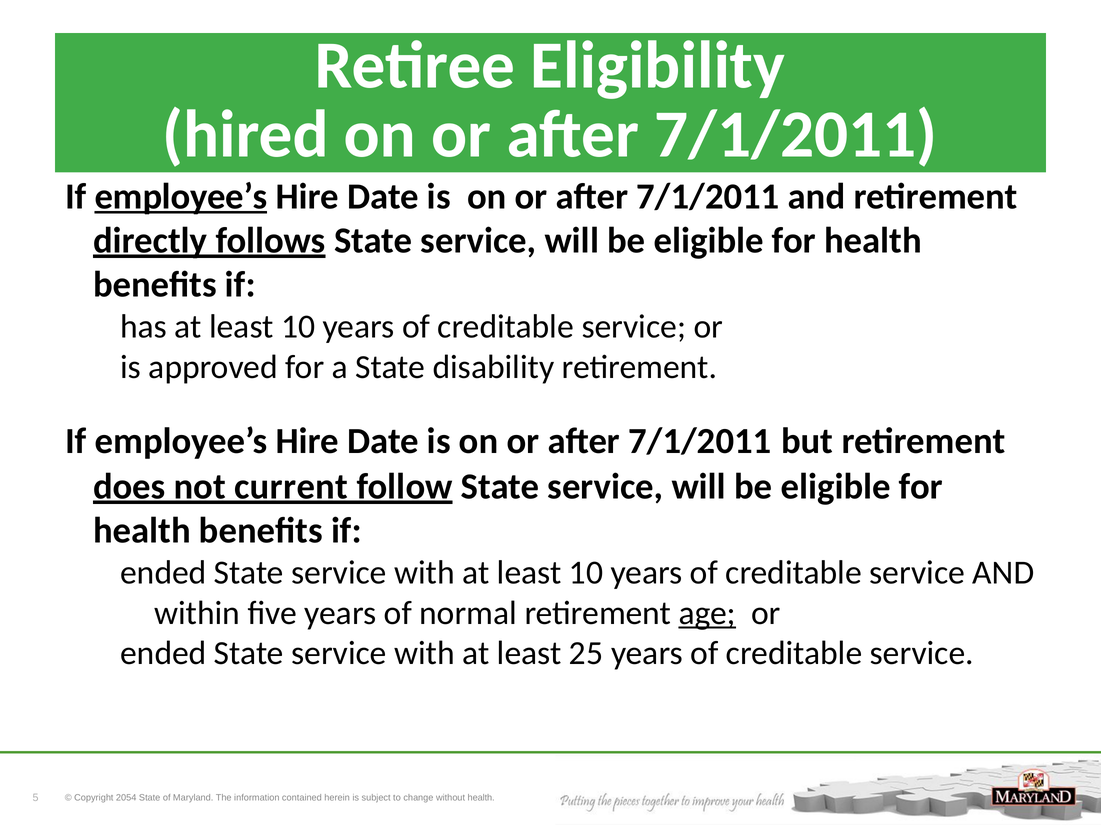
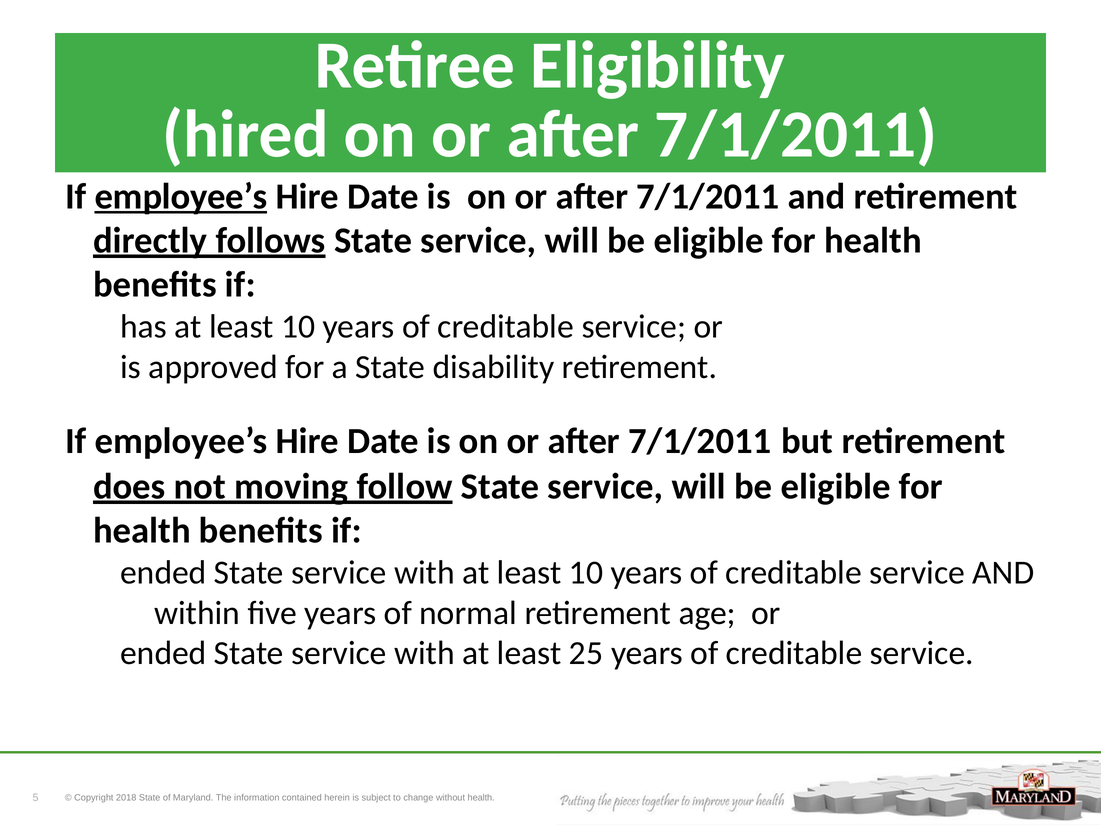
current: current -> moving
age underline: present -> none
2054: 2054 -> 2018
